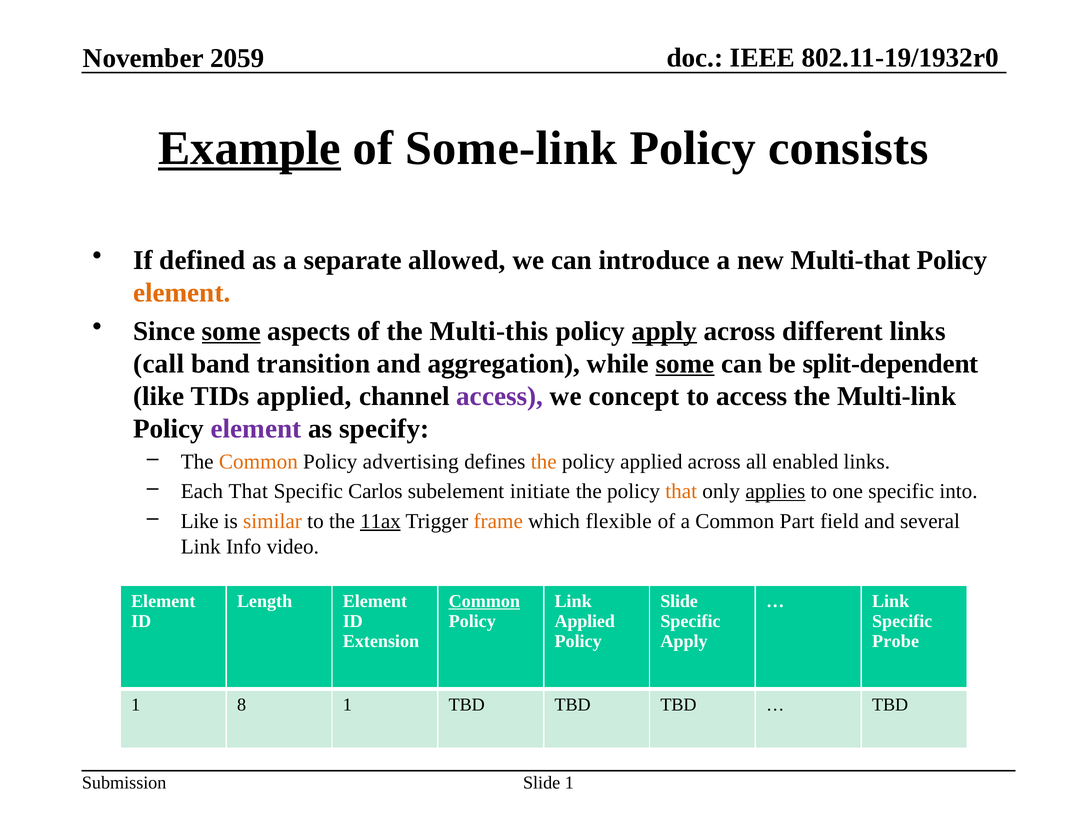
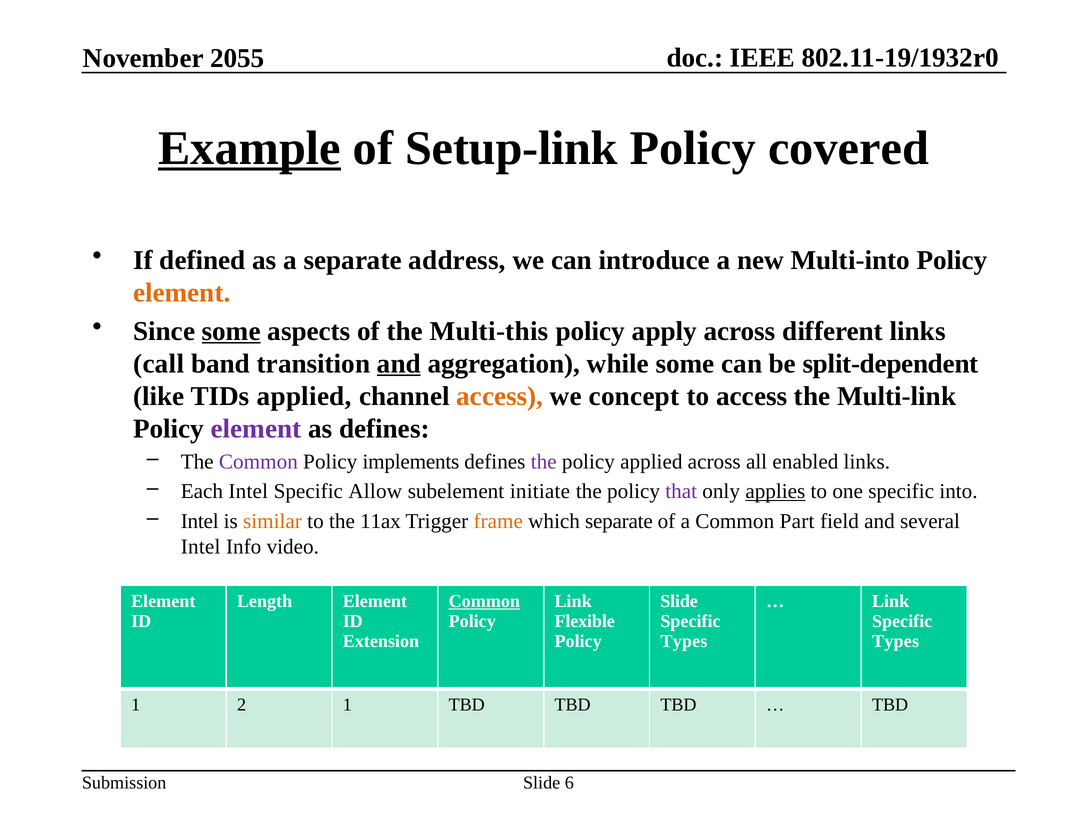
2059: 2059 -> 2055
Some-link: Some-link -> Setup-link
consists: consists -> covered
allowed: allowed -> address
Multi-that: Multi-that -> Multi-into
apply at (664, 331) underline: present -> none
and at (399, 364) underline: none -> present
some at (685, 364) underline: present -> none
access at (500, 396) colour: purple -> orange
as specify: specify -> defines
Common at (258, 462) colour: orange -> purple
advertising: advertising -> implements
the at (544, 462) colour: orange -> purple
Each That: That -> Intel
Carlos: Carlos -> Allow
that at (681, 491) colour: orange -> purple
Like at (200, 521): Like -> Intel
11ax underline: present -> none
which flexible: flexible -> separate
Link at (201, 547): Link -> Intel
Applied at (585, 621): Applied -> Flexible
Apply at (684, 641): Apply -> Types
Probe at (896, 641): Probe -> Types
8: 8 -> 2
Slide 1: 1 -> 6
